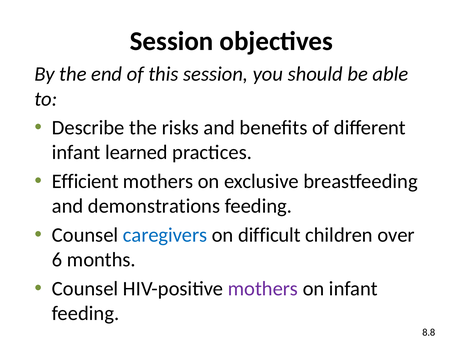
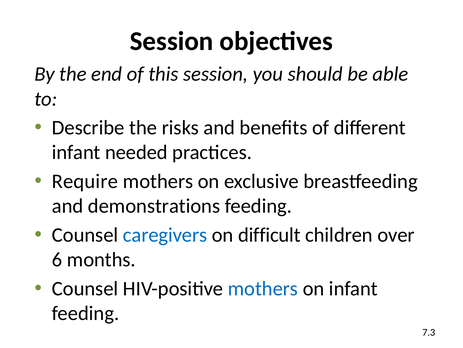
learned: learned -> needed
Efficient: Efficient -> Require
mothers at (263, 288) colour: purple -> blue
8.8: 8.8 -> 7.3
